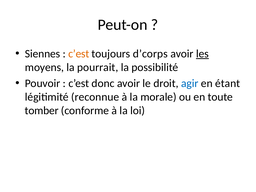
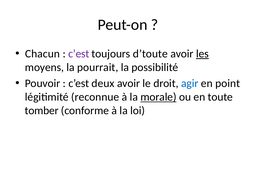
Siennes: Siennes -> Chacun
c’est at (79, 54) colour: orange -> purple
d’corps: d’corps -> d’toute
donc: donc -> deux
étant: étant -> point
morale underline: none -> present
